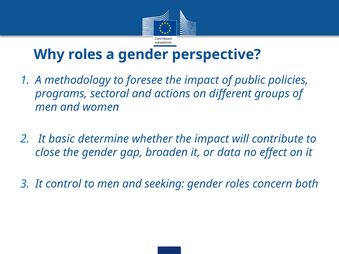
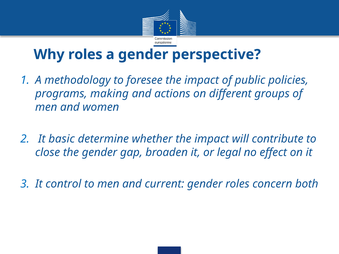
sectoral: sectoral -> making
data: data -> legal
seeking: seeking -> current
